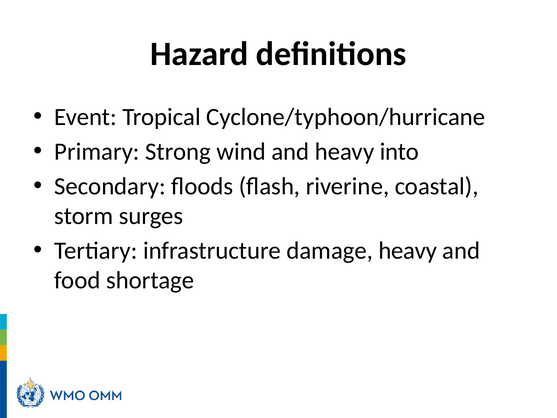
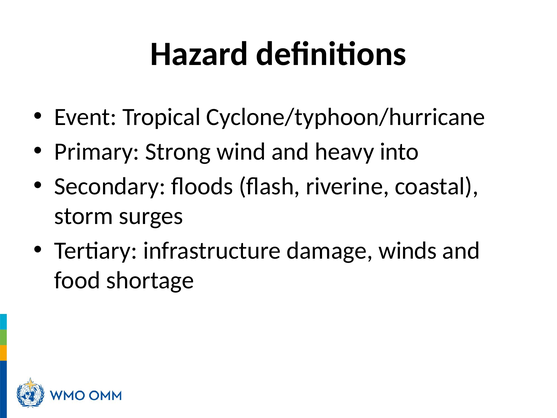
damage heavy: heavy -> winds
